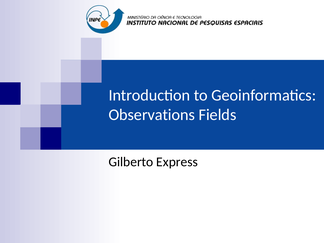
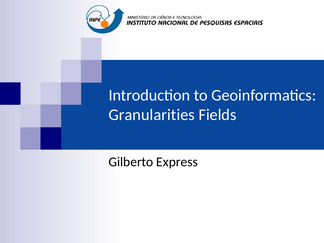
Observations: Observations -> Granularities
